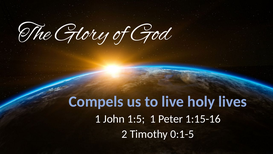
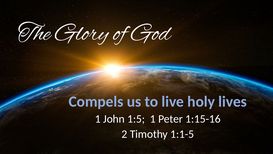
0:1-5: 0:1-5 -> 1:1-5
